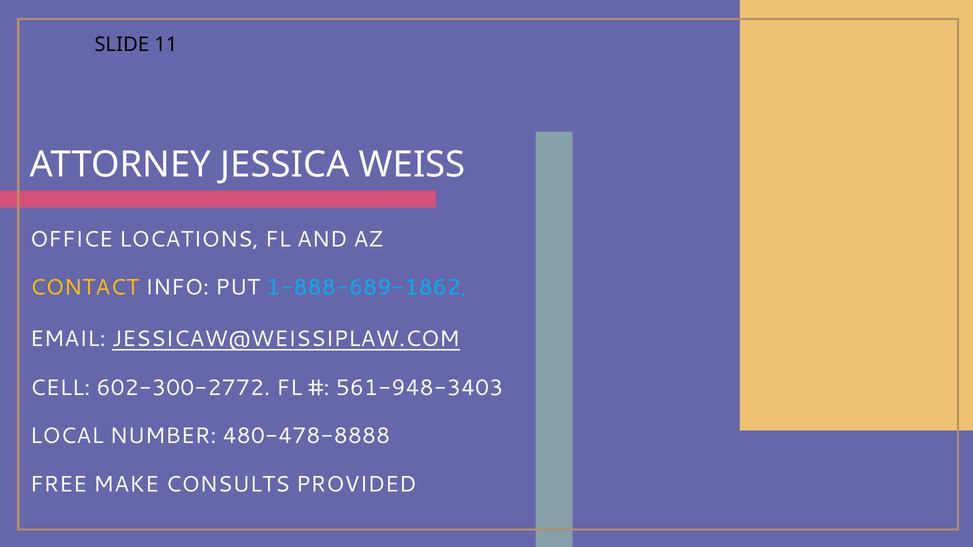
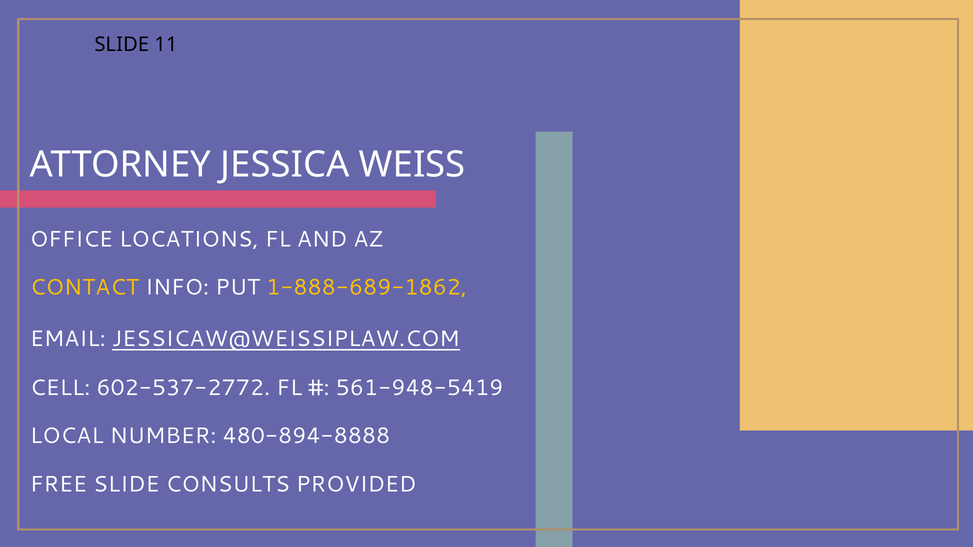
1-888-689-1862 colour: light blue -> yellow
602-300-2772: 602-300-2772 -> 602-537-2772
561-948-3403: 561-948-3403 -> 561-948-5419
480-478-8888: 480-478-8888 -> 480-894-8888
FREE MAKE: MAKE -> SLIDE
